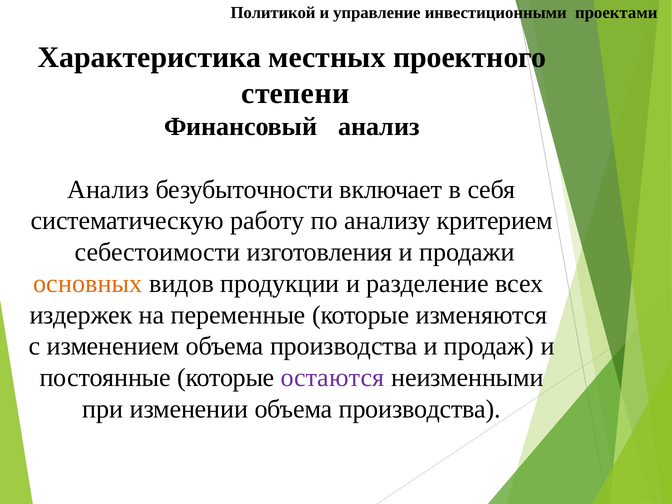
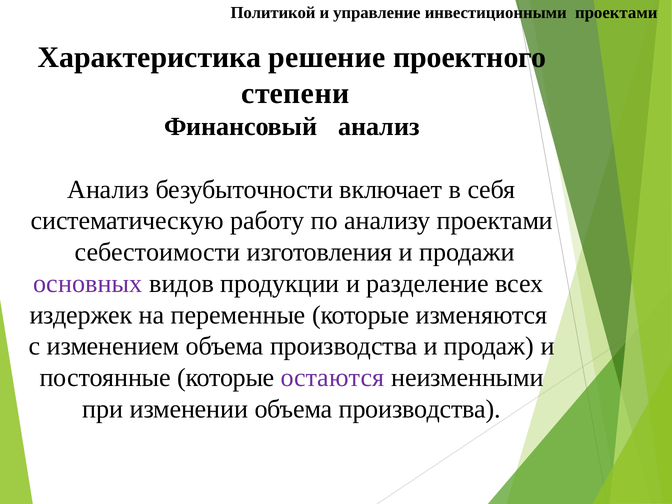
местных: местных -> решение
анализу критерием: критерием -> проектами
основных colour: orange -> purple
